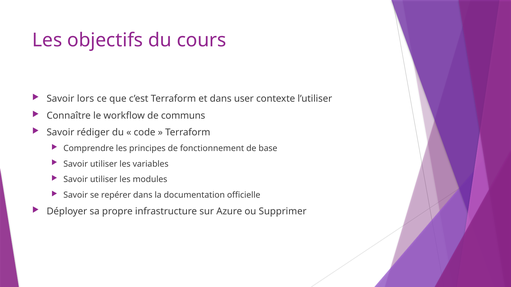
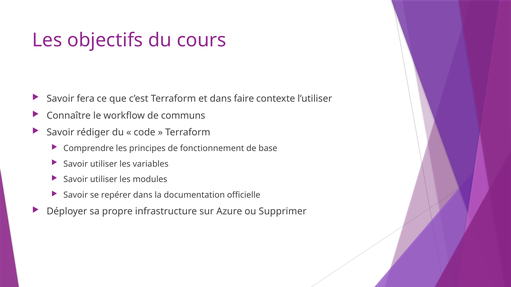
lors: lors -> fera
user: user -> faire
